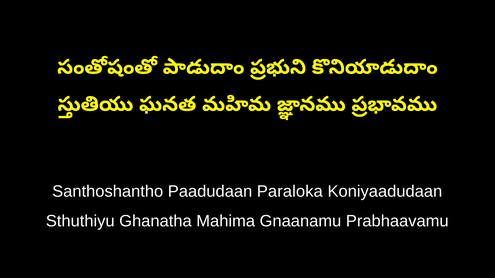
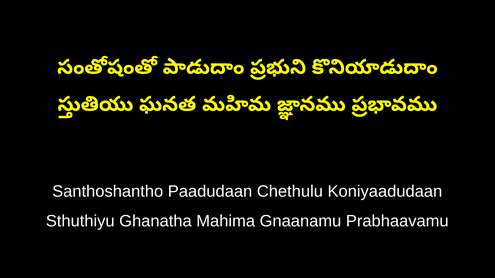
Paraloka: Paraloka -> Chethulu
